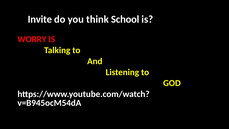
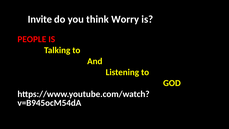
School: School -> Worry
WORRY: WORRY -> PEOPLE
